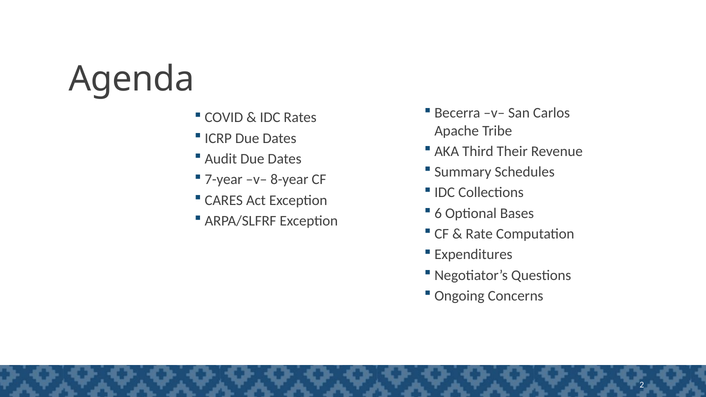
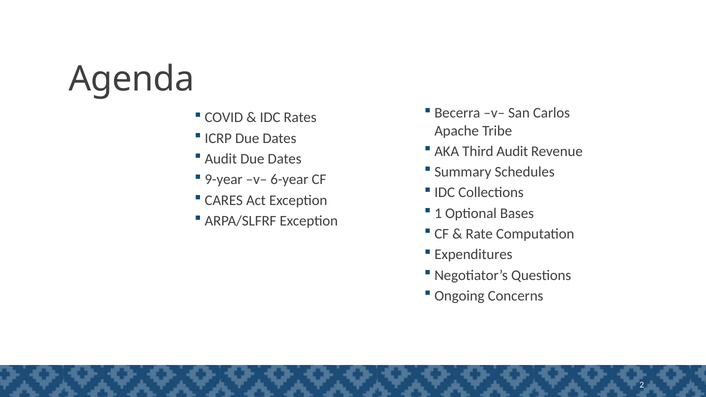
Third Their: Their -> Audit
7-year: 7-year -> 9-year
8-year: 8-year -> 6-year
6: 6 -> 1
